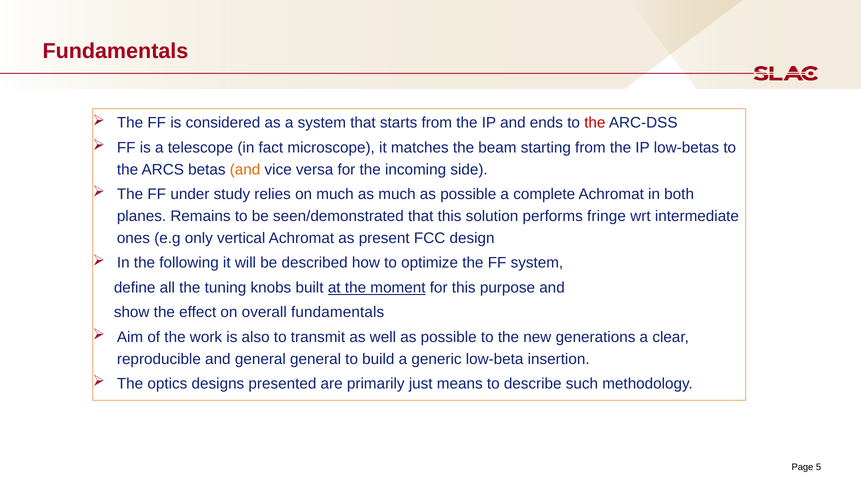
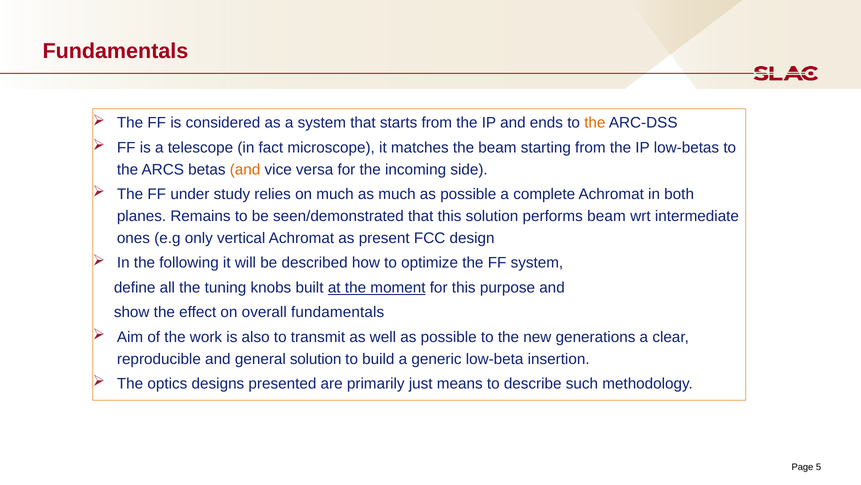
the at (595, 123) colour: red -> orange
performs fringe: fringe -> beam
general general: general -> solution
